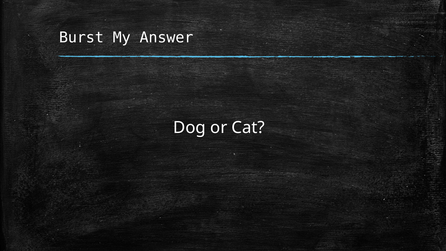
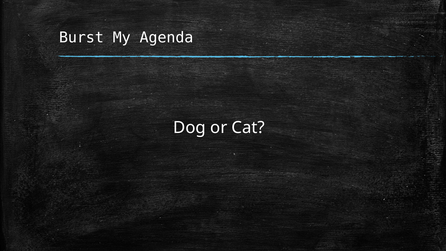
Answer: Answer -> Agenda
